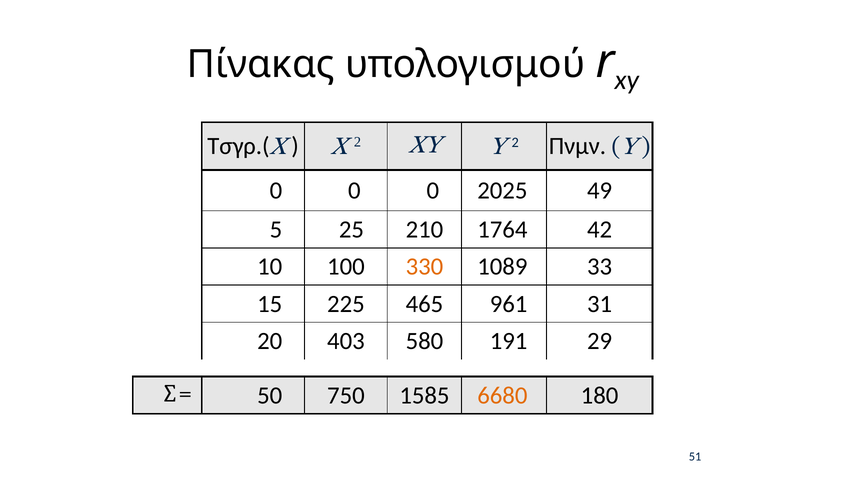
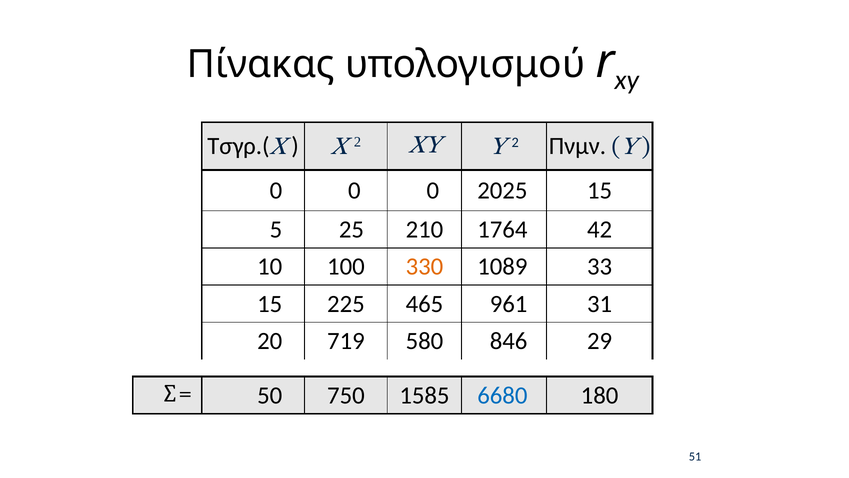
49 at (600, 190): 49 -> 15
403: 403 -> 719
191: 191 -> 846
6680 colour: orange -> blue
